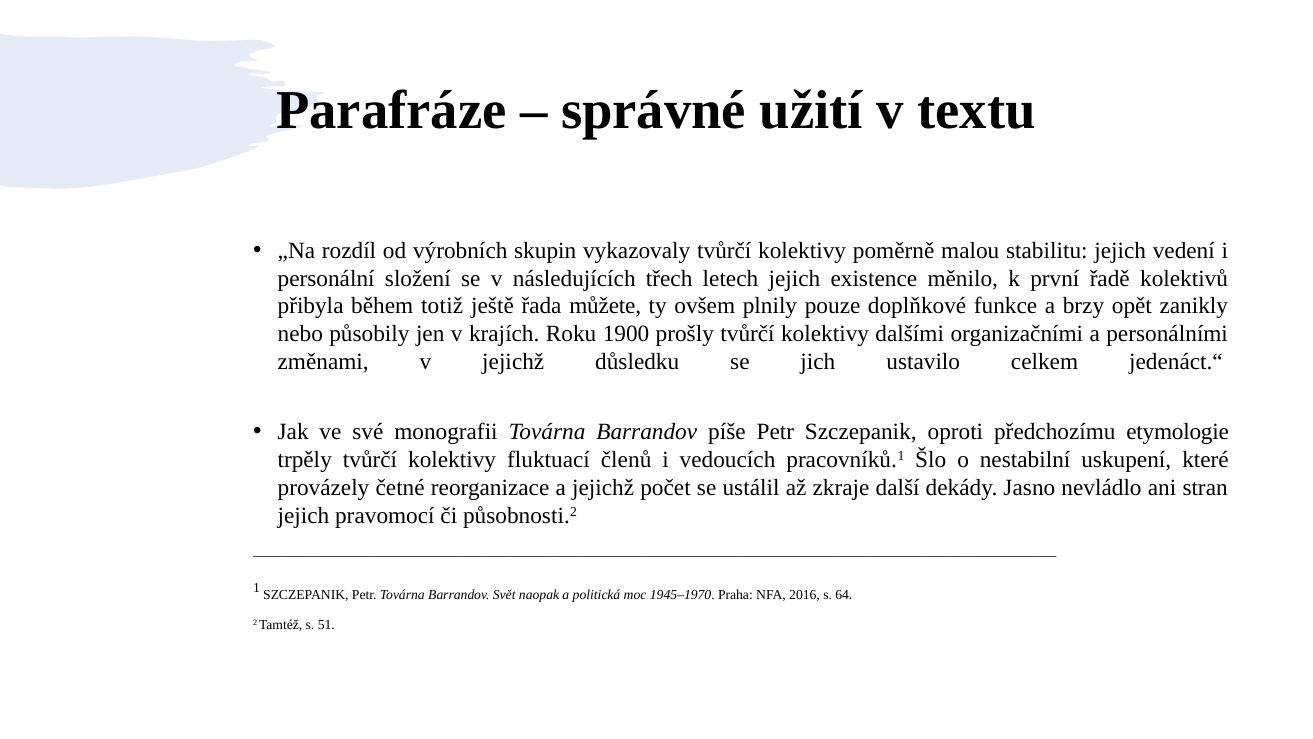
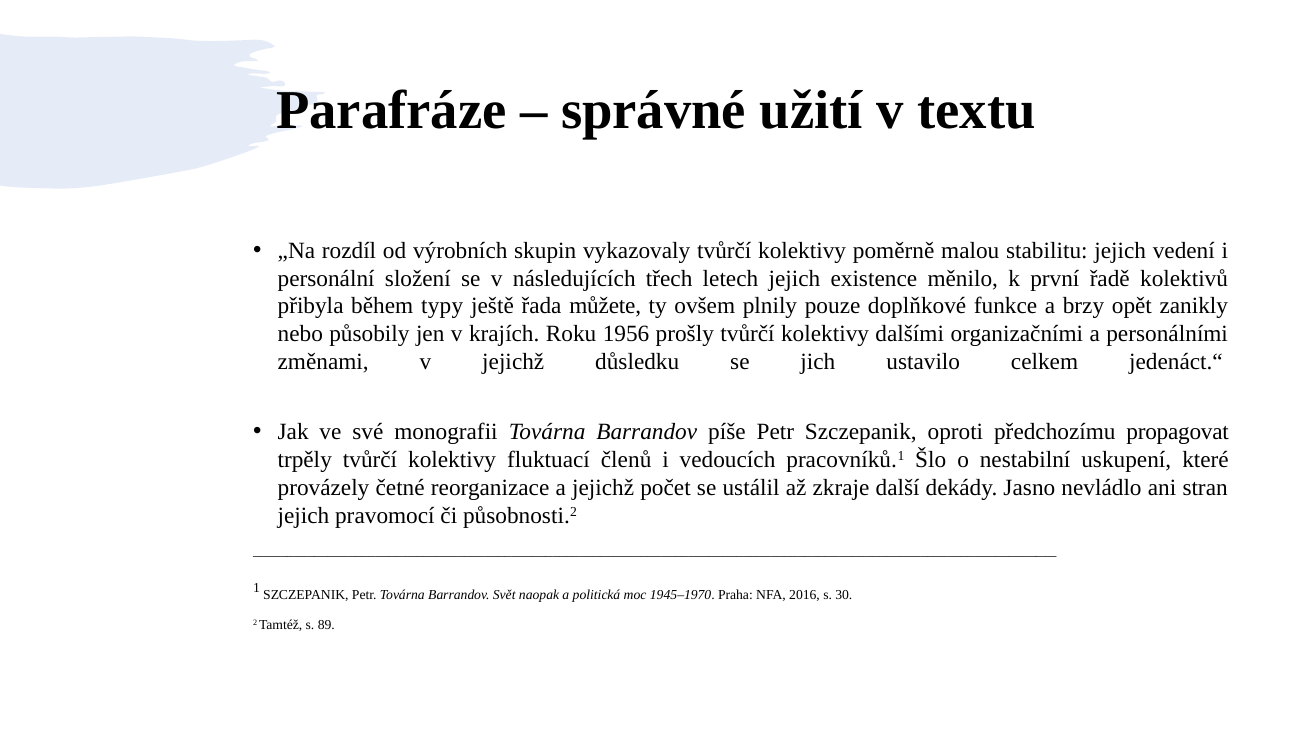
totiž: totiž -> typy
1900: 1900 -> 1956
etymologie: etymologie -> propagovat
64: 64 -> 30
51: 51 -> 89
